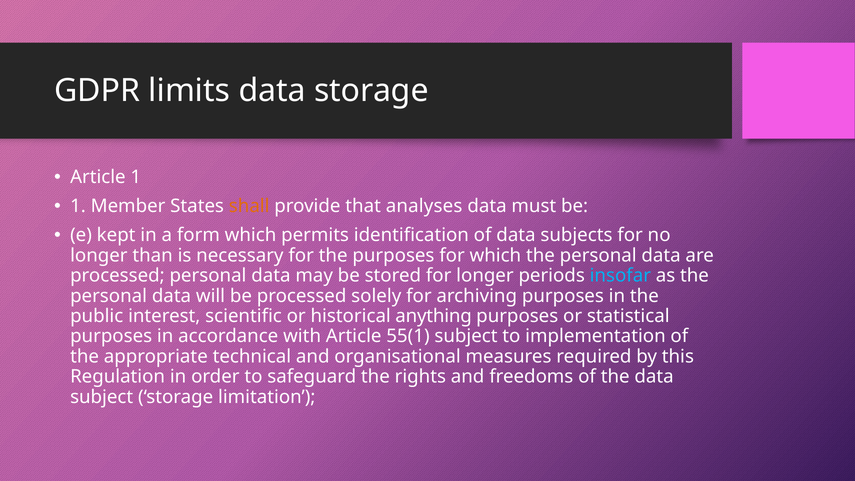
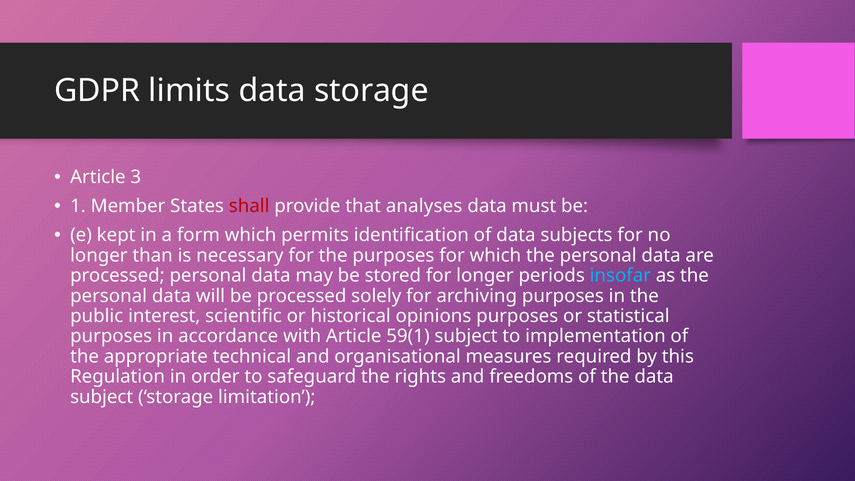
Article 1: 1 -> 3
shall colour: orange -> red
anything: anything -> opinions
55(1: 55(1 -> 59(1
